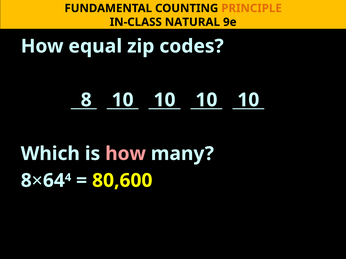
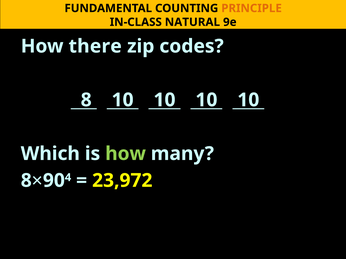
equal: equal -> there
how at (126, 154) colour: pink -> light green
64: 64 -> 90
80,600: 80,600 -> 23,972
